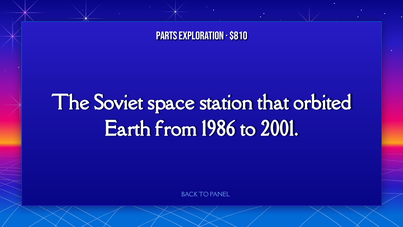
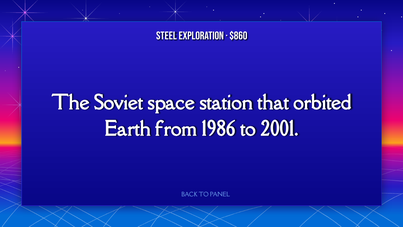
Parts: Parts -> Steel
$810: $810 -> $860
